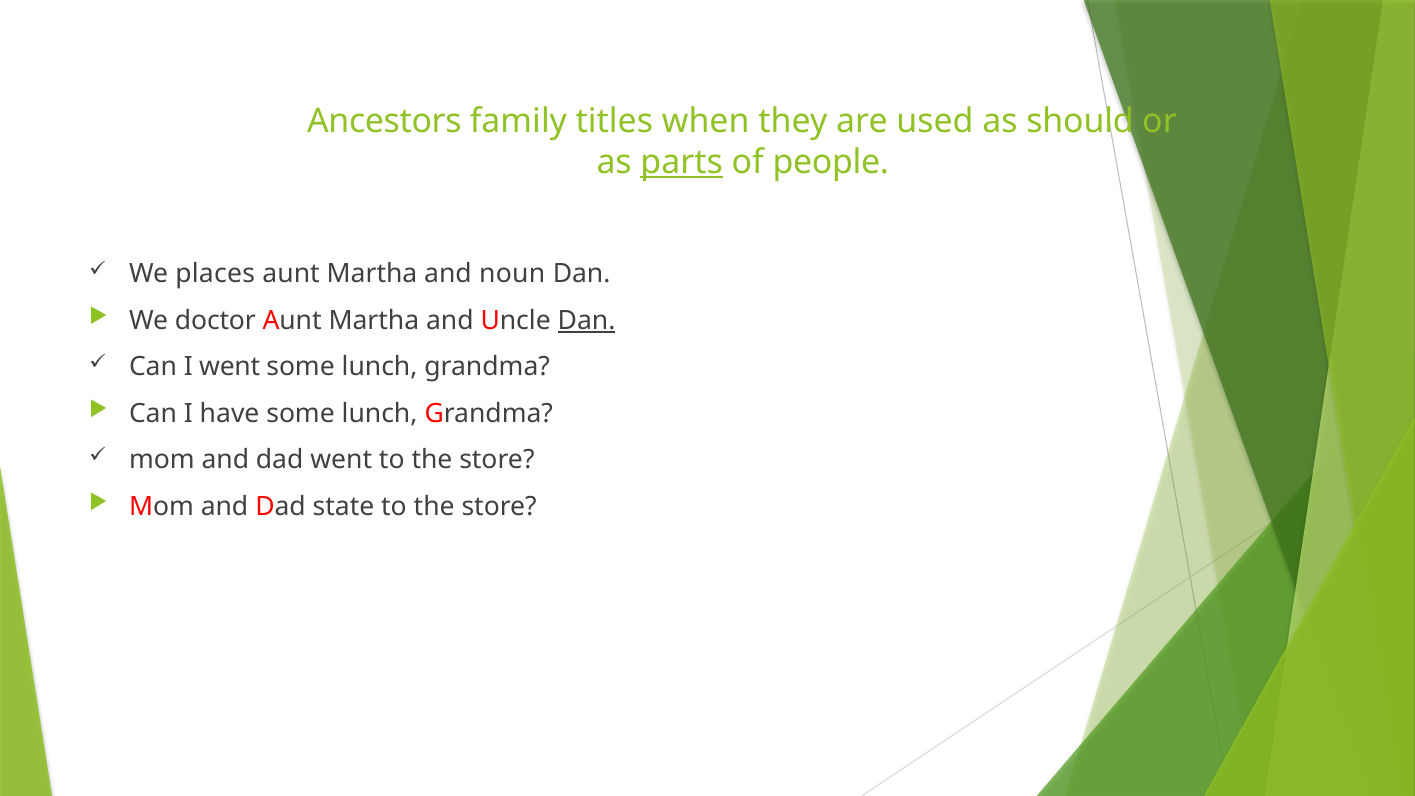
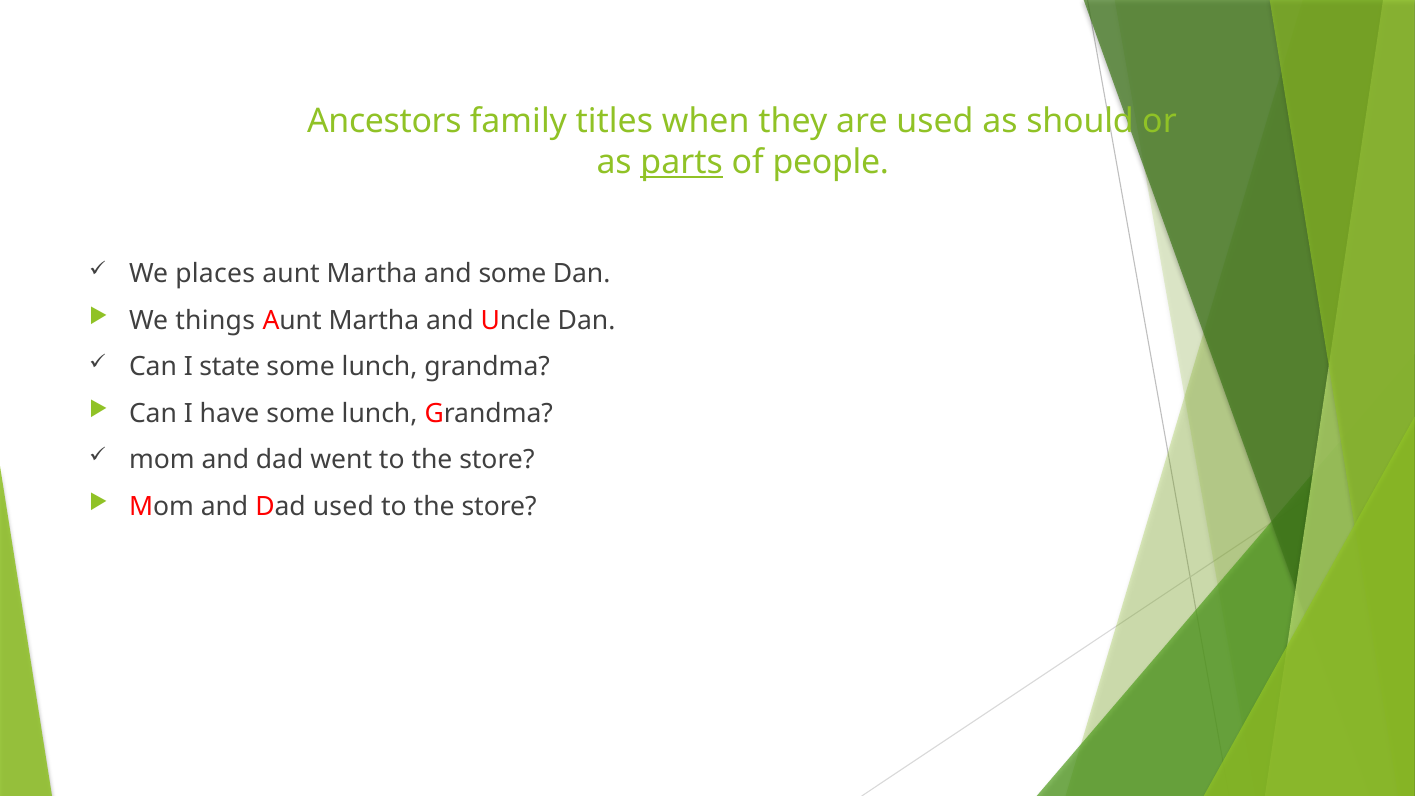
and noun: noun -> some
doctor: doctor -> things
Dan at (587, 320) underline: present -> none
I went: went -> state
Dad state: state -> used
